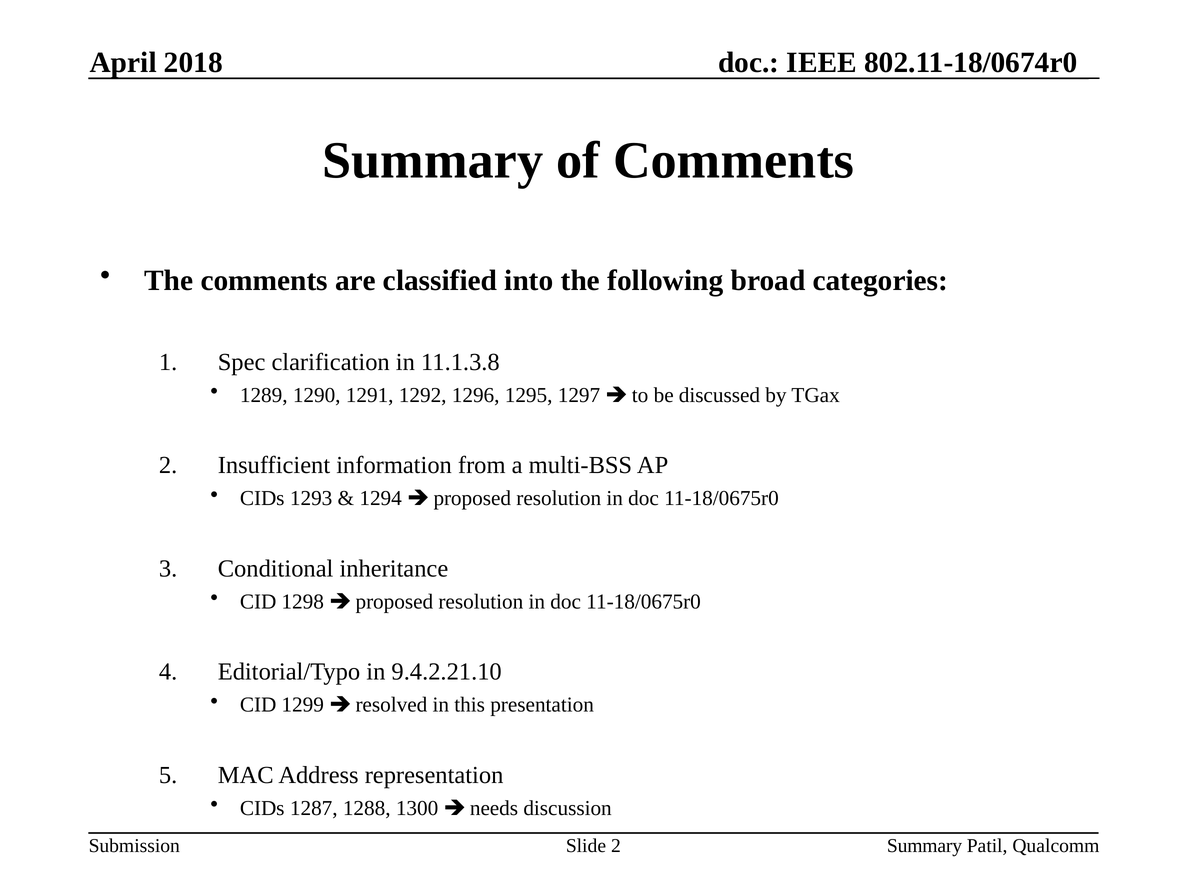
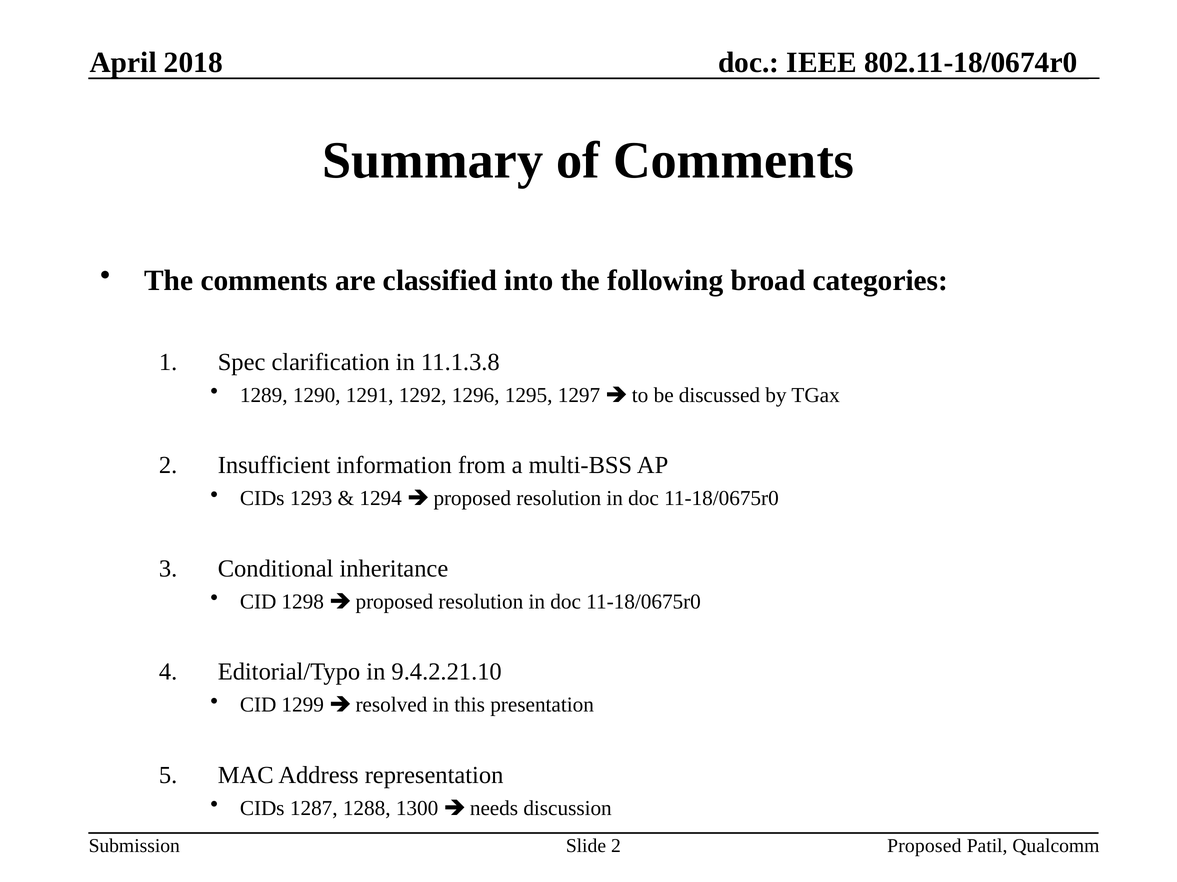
Summary at (925, 847): Summary -> Proposed
